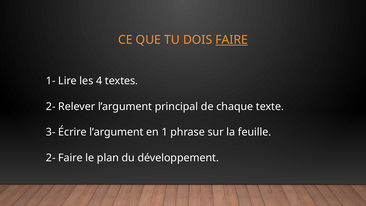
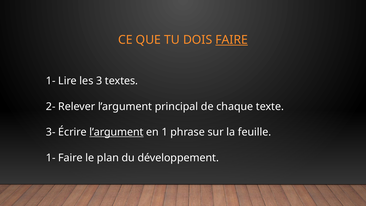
4: 4 -> 3
l’argument at (116, 132) underline: none -> present
2- at (51, 158): 2- -> 1-
